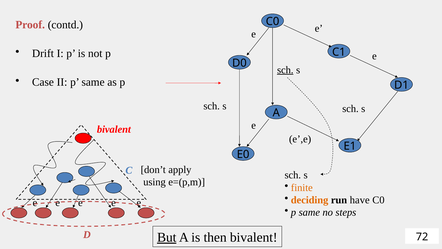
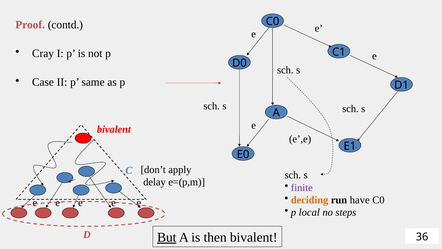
Drift: Drift -> Cray
sch at (285, 70) underline: present -> none
using: using -> delay
finite colour: orange -> purple
same at (309, 213): same -> local
72: 72 -> 36
